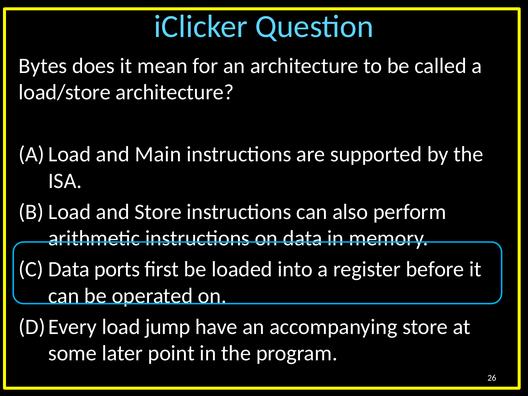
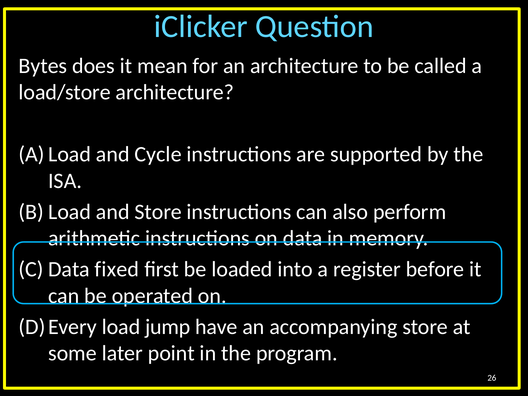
Main: Main -> Cycle
ports: ports -> fixed
